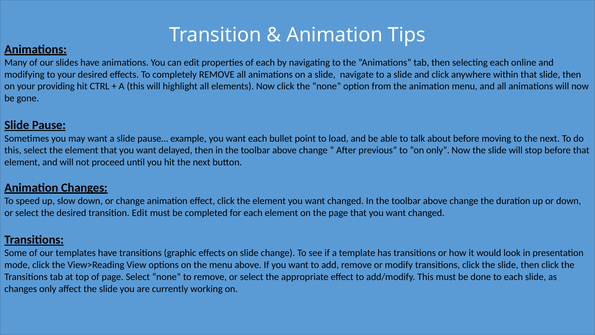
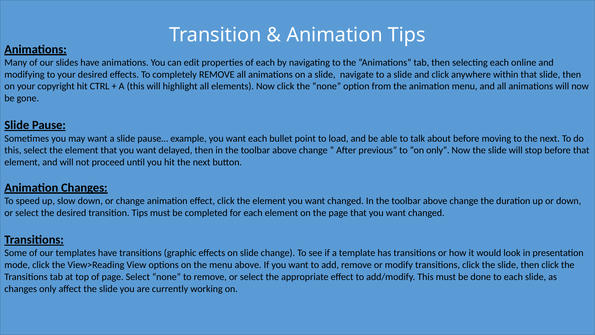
providing: providing -> copyright
transition Edit: Edit -> Tips
